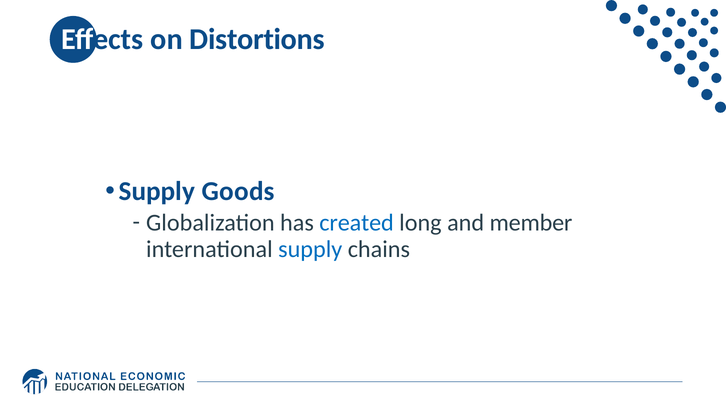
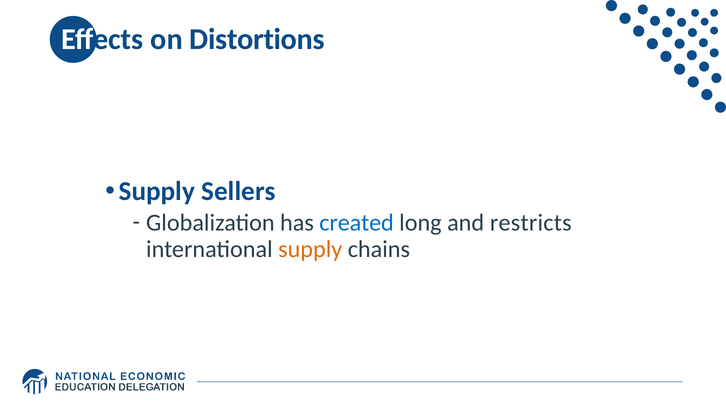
Goods: Goods -> Sellers
member: member -> restricts
supply at (310, 249) colour: blue -> orange
